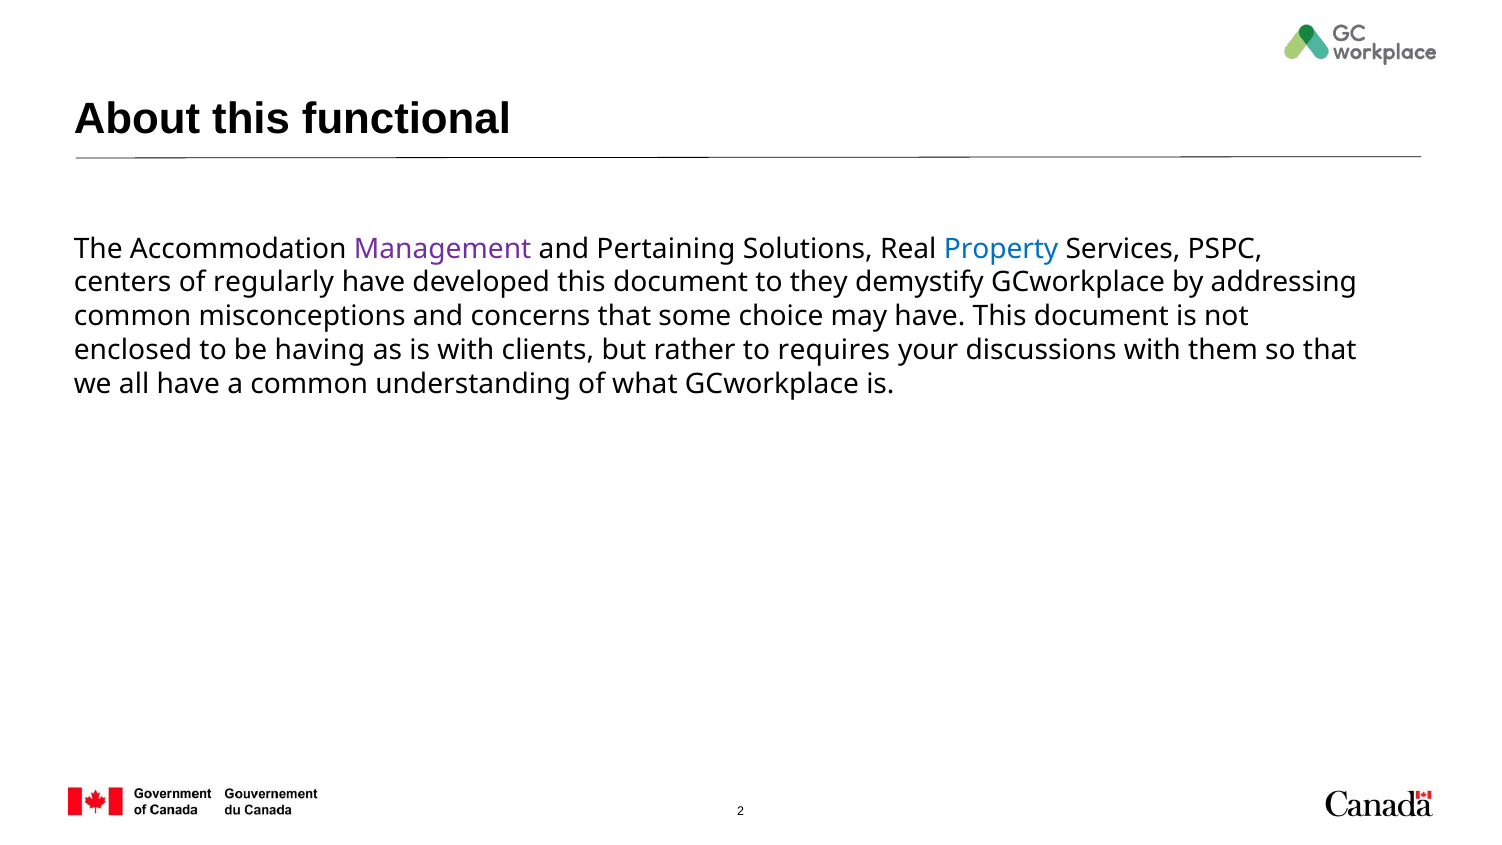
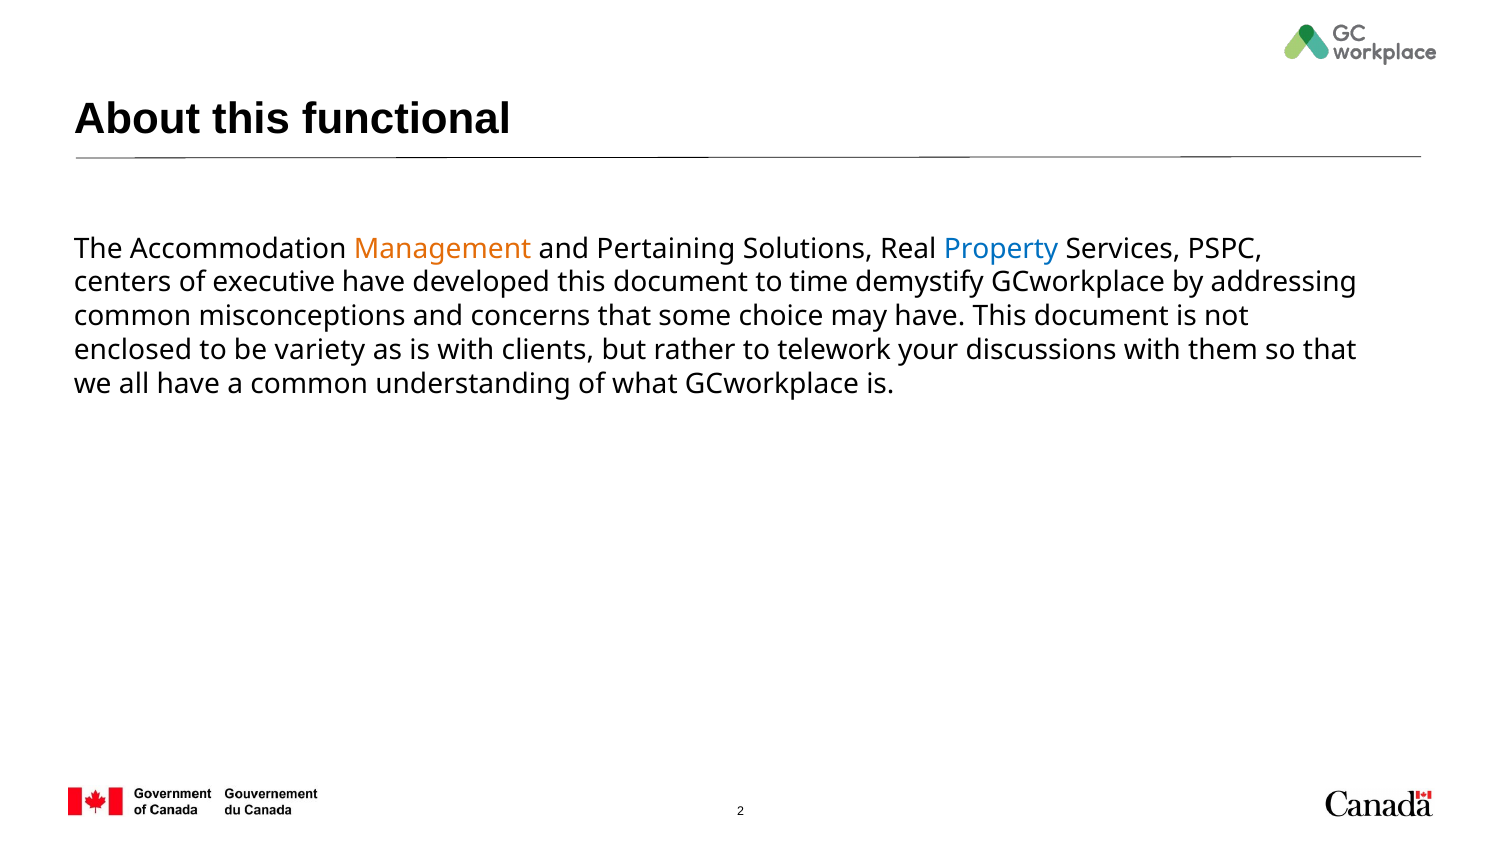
Management colour: purple -> orange
regularly: regularly -> executive
they: they -> time
having: having -> variety
requires: requires -> telework
